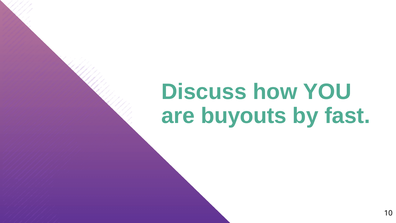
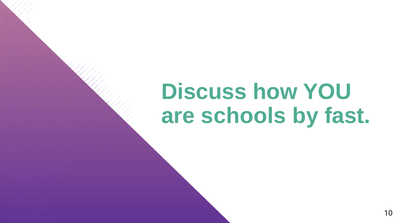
buyouts: buyouts -> schools
